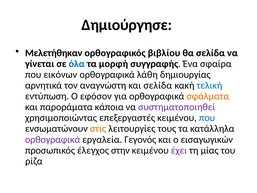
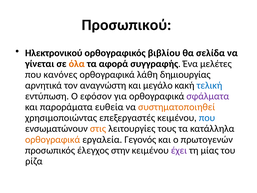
Δημιούργησε: Δημιούργησε -> Προσωπικού
Μελετήθηκαν: Μελετήθηκαν -> Ηλεκτρονικού
όλα colour: blue -> orange
μορφή: μορφή -> αφορά
σφαίρα: σφαίρα -> μελέτες
εικόνων: εικόνων -> κανόνες
και σελίδα: σελίδα -> μεγάλο
σφάλματα colour: orange -> purple
κάποια: κάποια -> ευθεία
συστηματοποιηθεί colour: purple -> orange
ορθογραφικά at (53, 139) colour: purple -> orange
εισαγωγικών: εισαγωγικών -> πρωτογενών
